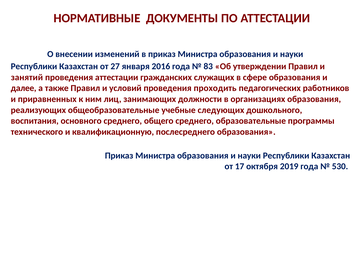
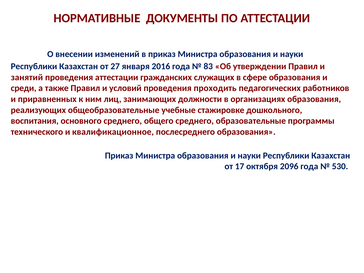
далее: далее -> среди
следующих: следующих -> стажировке
квалификационную: квалификационную -> квалификационное
2019: 2019 -> 2096
